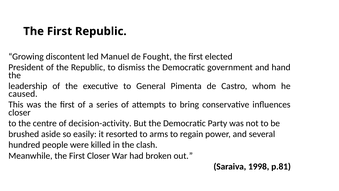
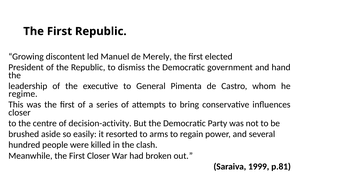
Fought: Fought -> Merely
caused: caused -> regime
1998: 1998 -> 1999
